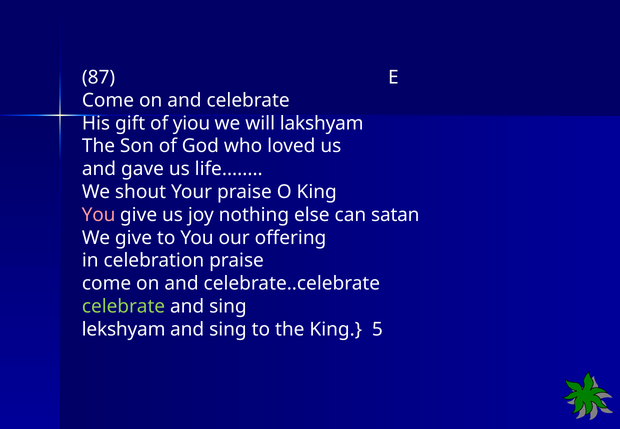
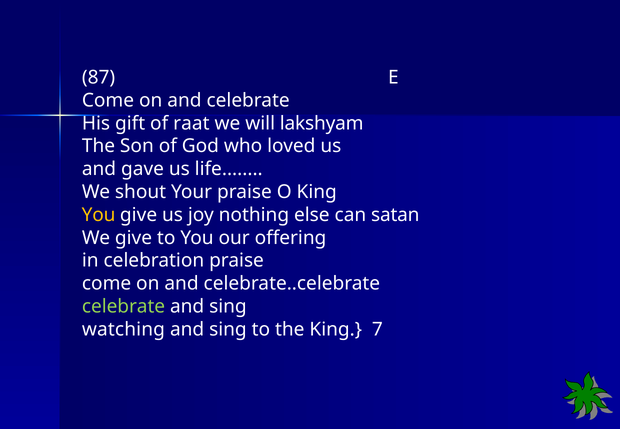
yiou: yiou -> raat
You at (99, 215) colour: pink -> yellow
lekshyam: lekshyam -> watching
5: 5 -> 7
